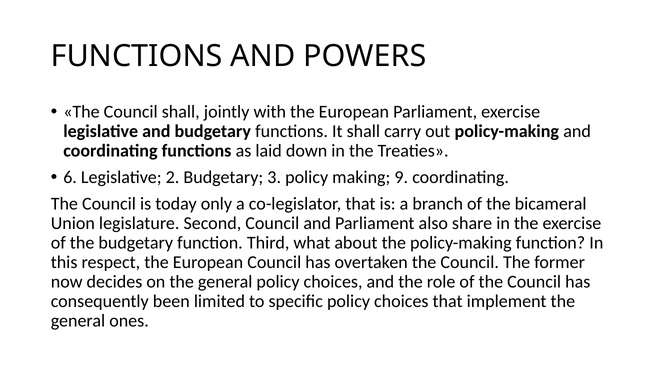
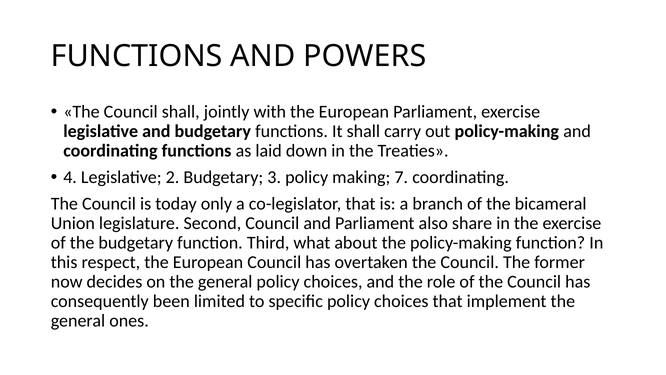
6: 6 -> 4
9: 9 -> 7
